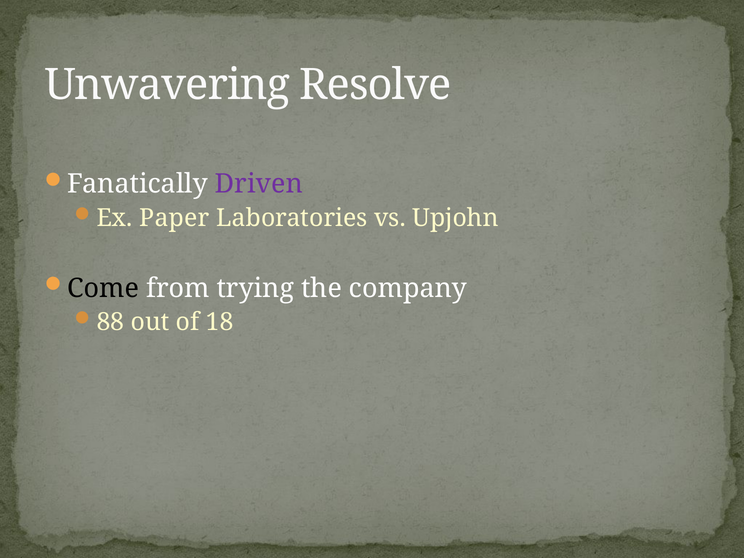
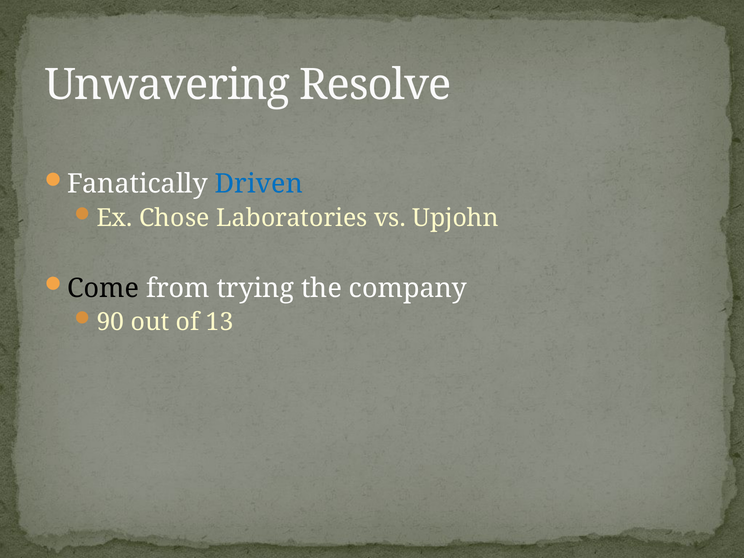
Driven colour: purple -> blue
Paper: Paper -> Chose
88: 88 -> 90
18: 18 -> 13
